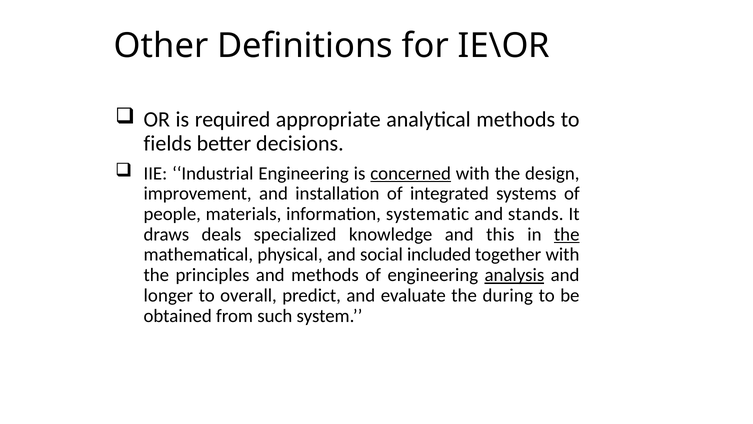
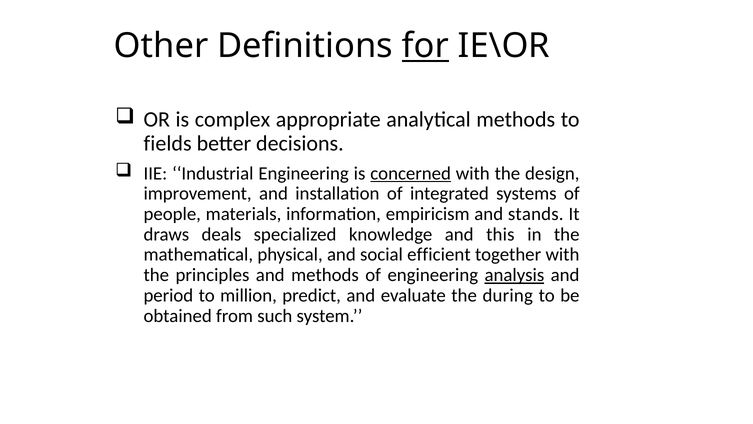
for underline: none -> present
required: required -> complex
systematic: systematic -> empiricism
the at (567, 234) underline: present -> none
included: included -> efficient
longer: longer -> period
overall: overall -> million
